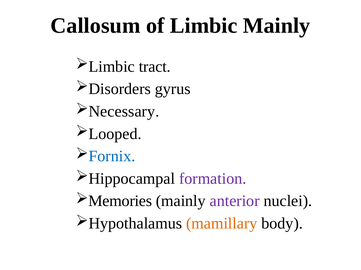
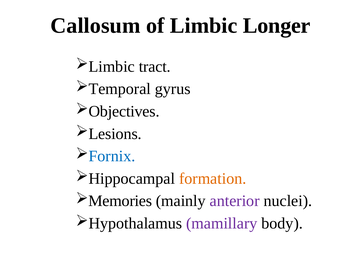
Limbic Mainly: Mainly -> Longer
Disorders: Disorders -> Temporal
Necessary: Necessary -> Objectives
Looped: Looped -> Lesions
formation colour: purple -> orange
mamillary colour: orange -> purple
